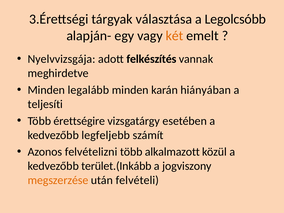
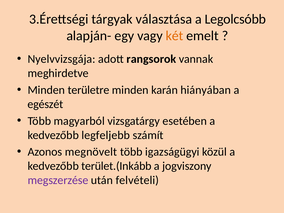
felkészítés: felkészítés -> rangsorok
legalább: legalább -> területre
teljesíti: teljesíti -> egészét
érettségire: érettségire -> magyarból
felvételizni: felvételizni -> megnövelt
alkalmazott: alkalmazott -> igazságügyi
megszerzése colour: orange -> purple
